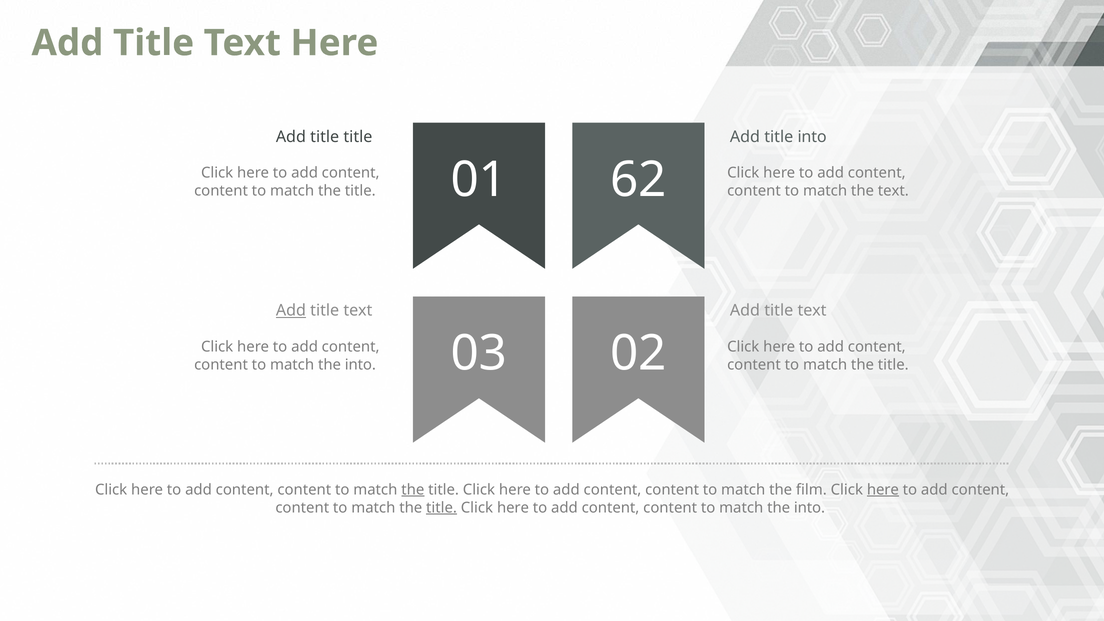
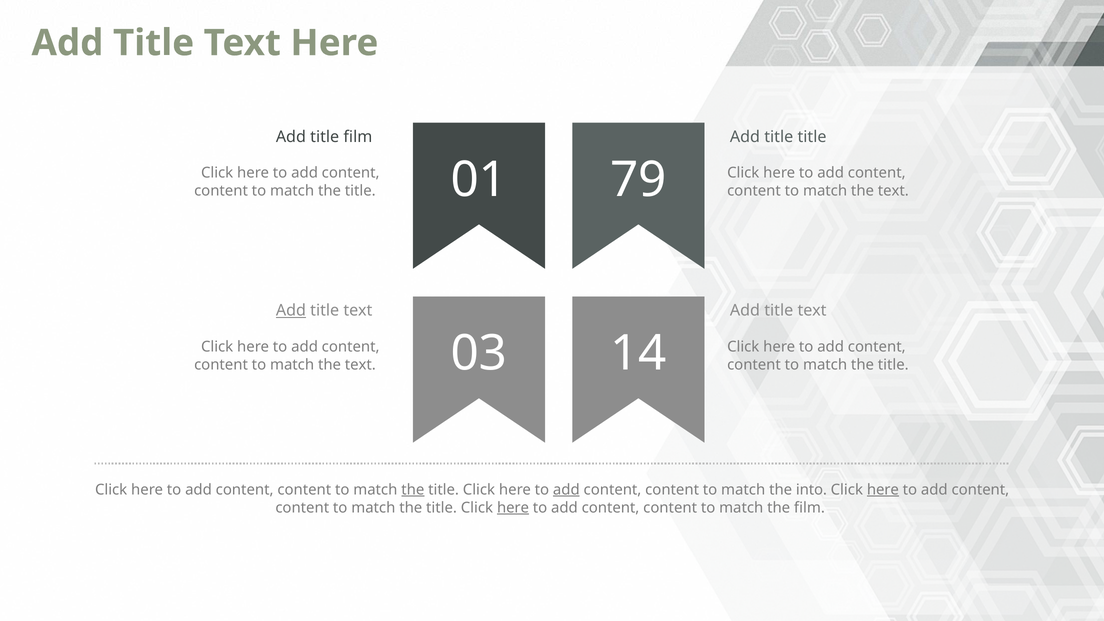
title title: title -> film
title into: into -> title
62: 62 -> 79
02: 02 -> 14
into at (360, 365): into -> text
add at (566, 490) underline: none -> present
film: film -> into
title at (442, 508) underline: present -> none
here at (513, 508) underline: none -> present
into at (810, 508): into -> film
